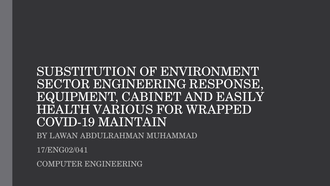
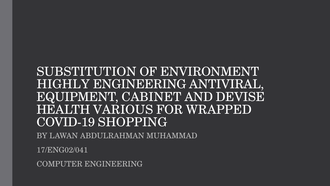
SECTOR: SECTOR -> HIGHLY
RESPONSE: RESPONSE -> ANTIVIRAL
EASILY: EASILY -> DEVISE
MAINTAIN: MAINTAIN -> SHOPPING
